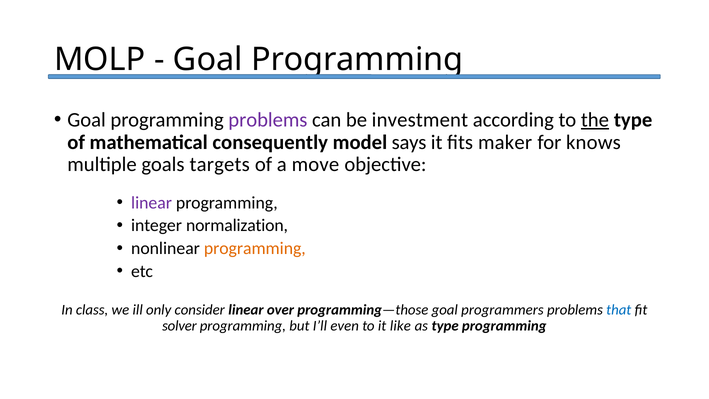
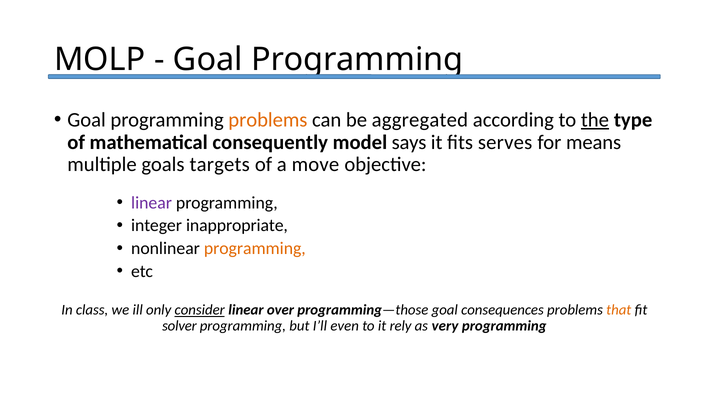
problems at (268, 120) colour: purple -> orange
investment: investment -> aggregated
maker: maker -> serves
knows: knows -> means
normalization: normalization -> inappropriate
consider underline: none -> present
programmers: programmers -> consequences
that colour: blue -> orange
like: like -> rely
as type: type -> very
